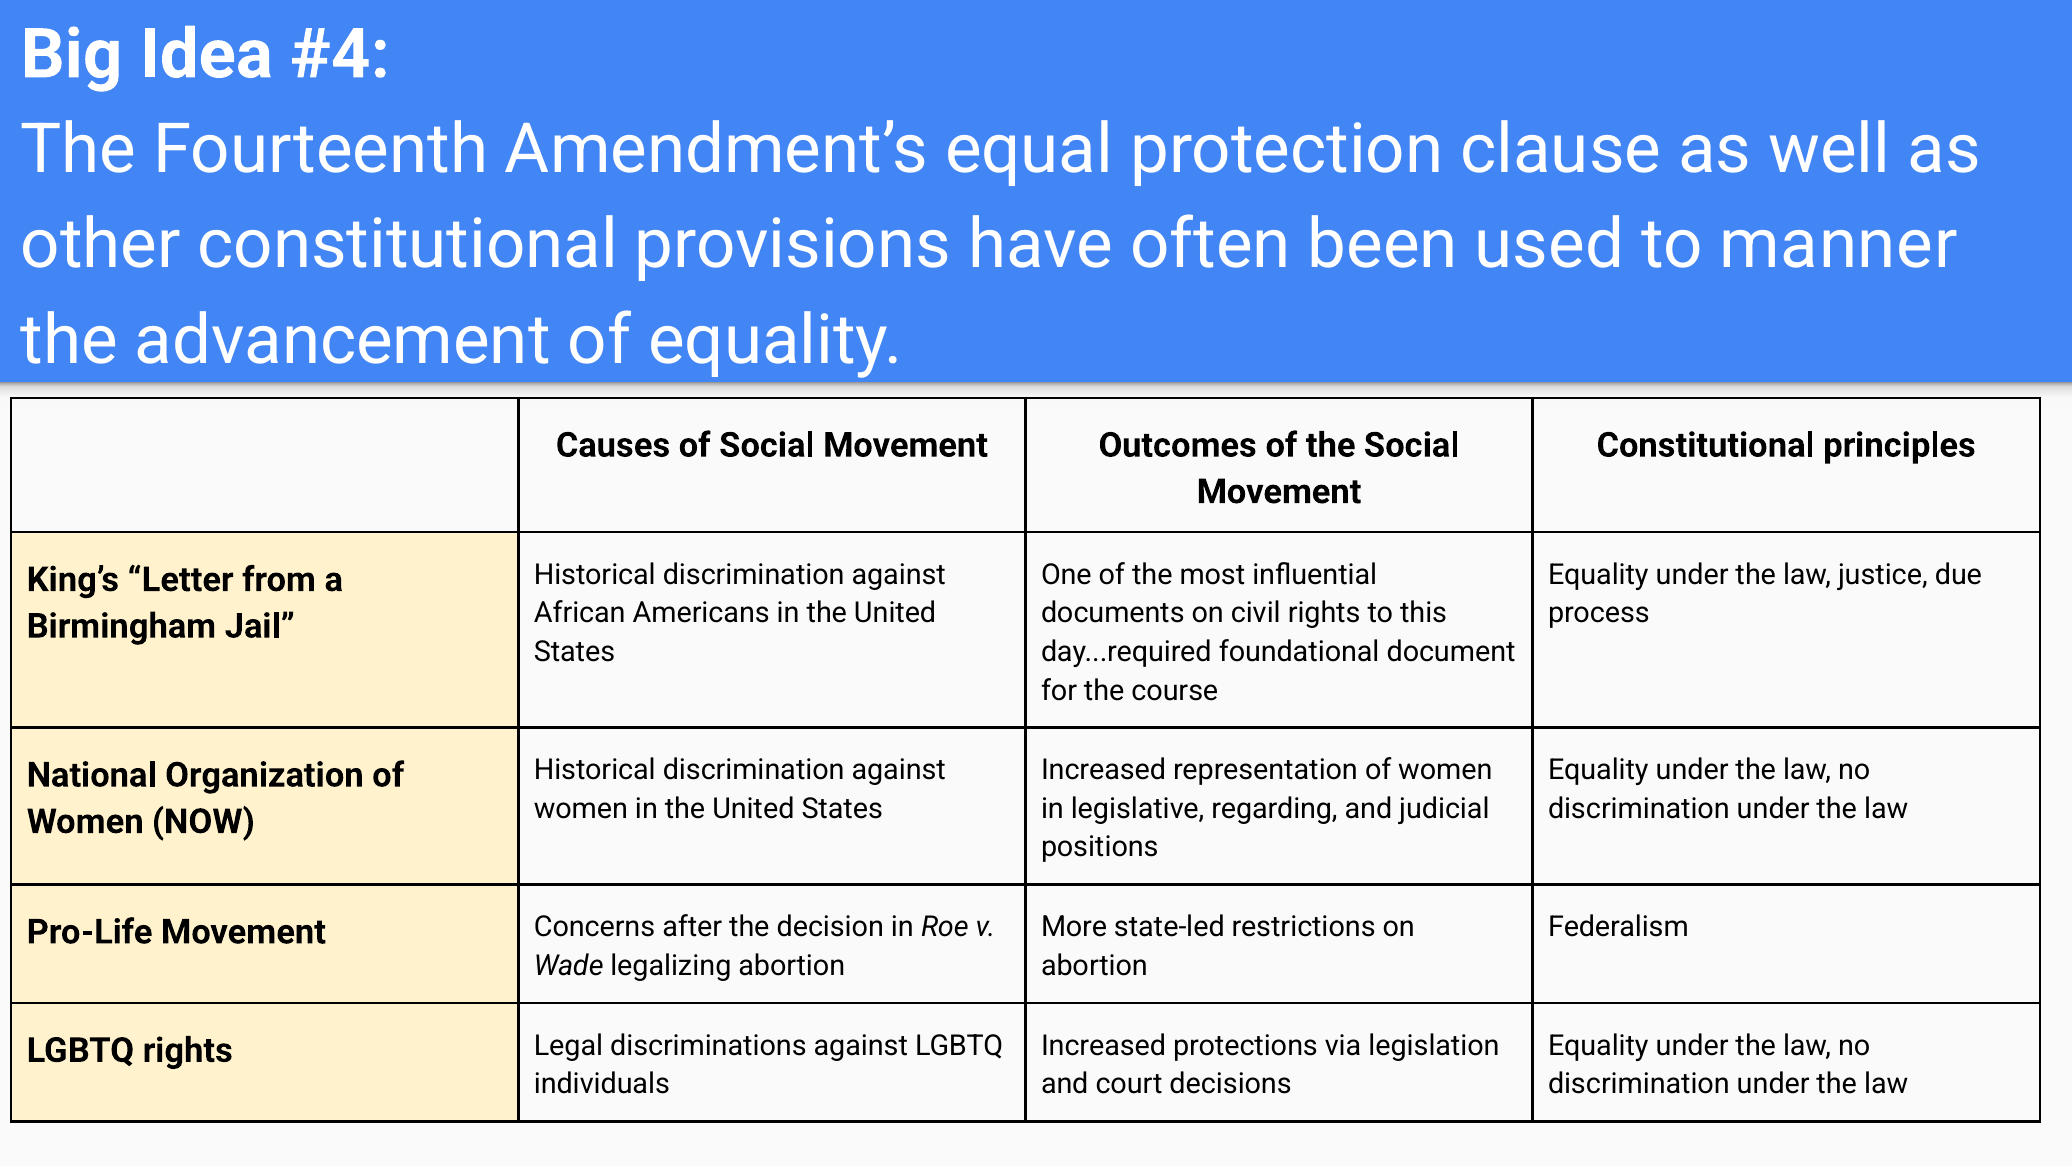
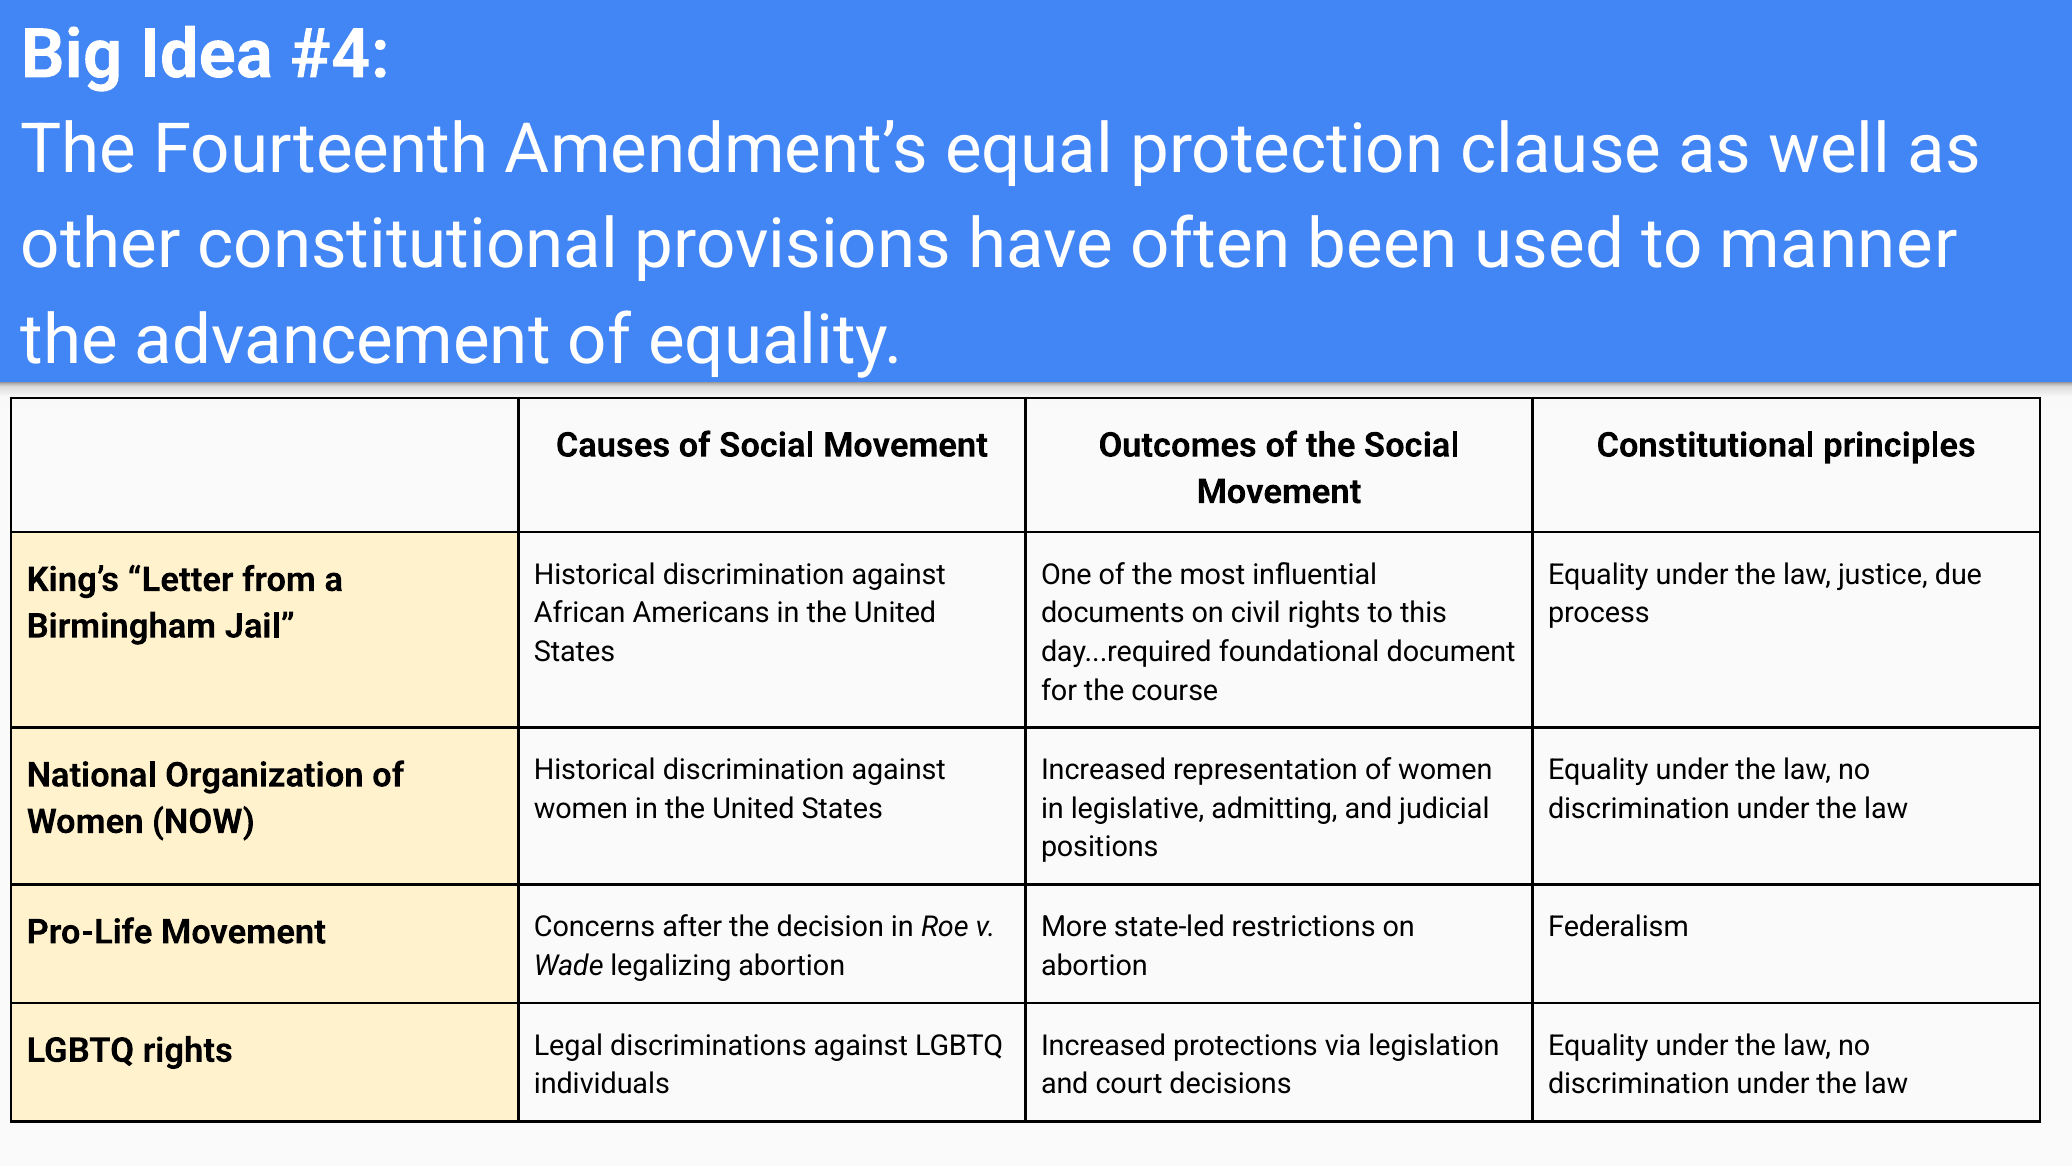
regarding: regarding -> admitting
